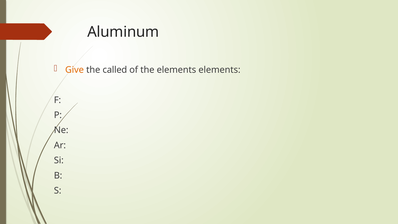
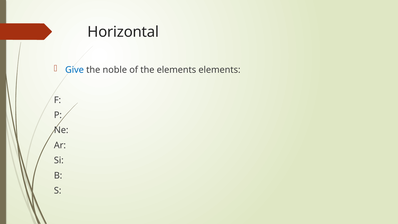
Aluminum: Aluminum -> Horizontal
Give colour: orange -> blue
called: called -> noble
